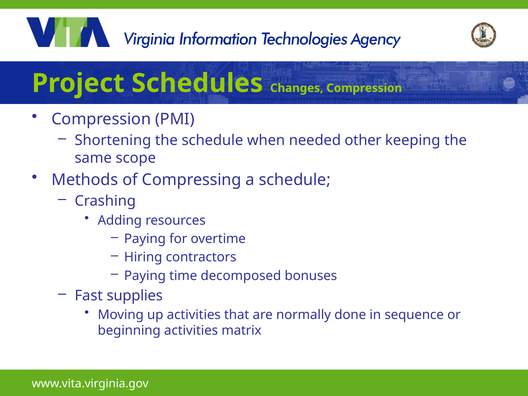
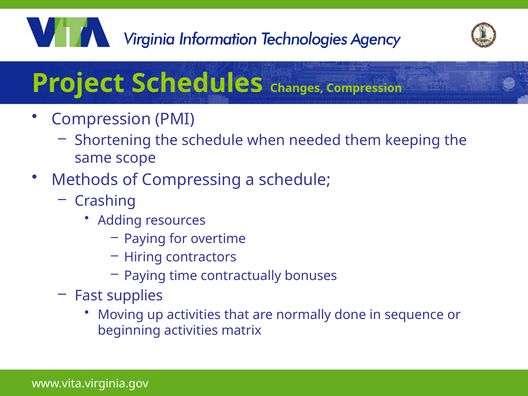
other: other -> them
decomposed: decomposed -> contractually
